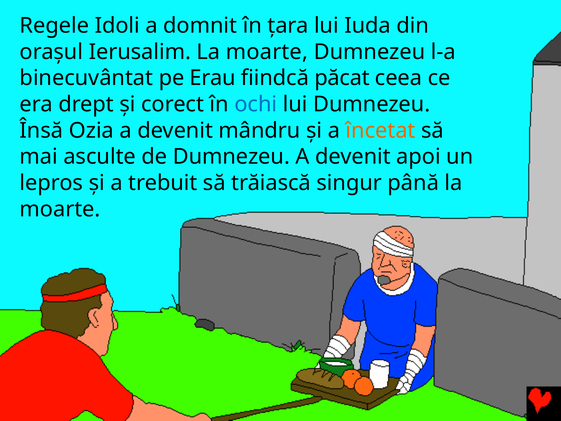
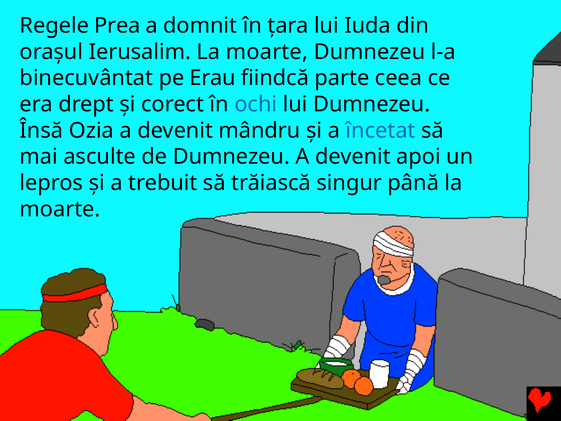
Idoli: Idoli -> Prea
păcat: păcat -> parte
încetat colour: orange -> blue
